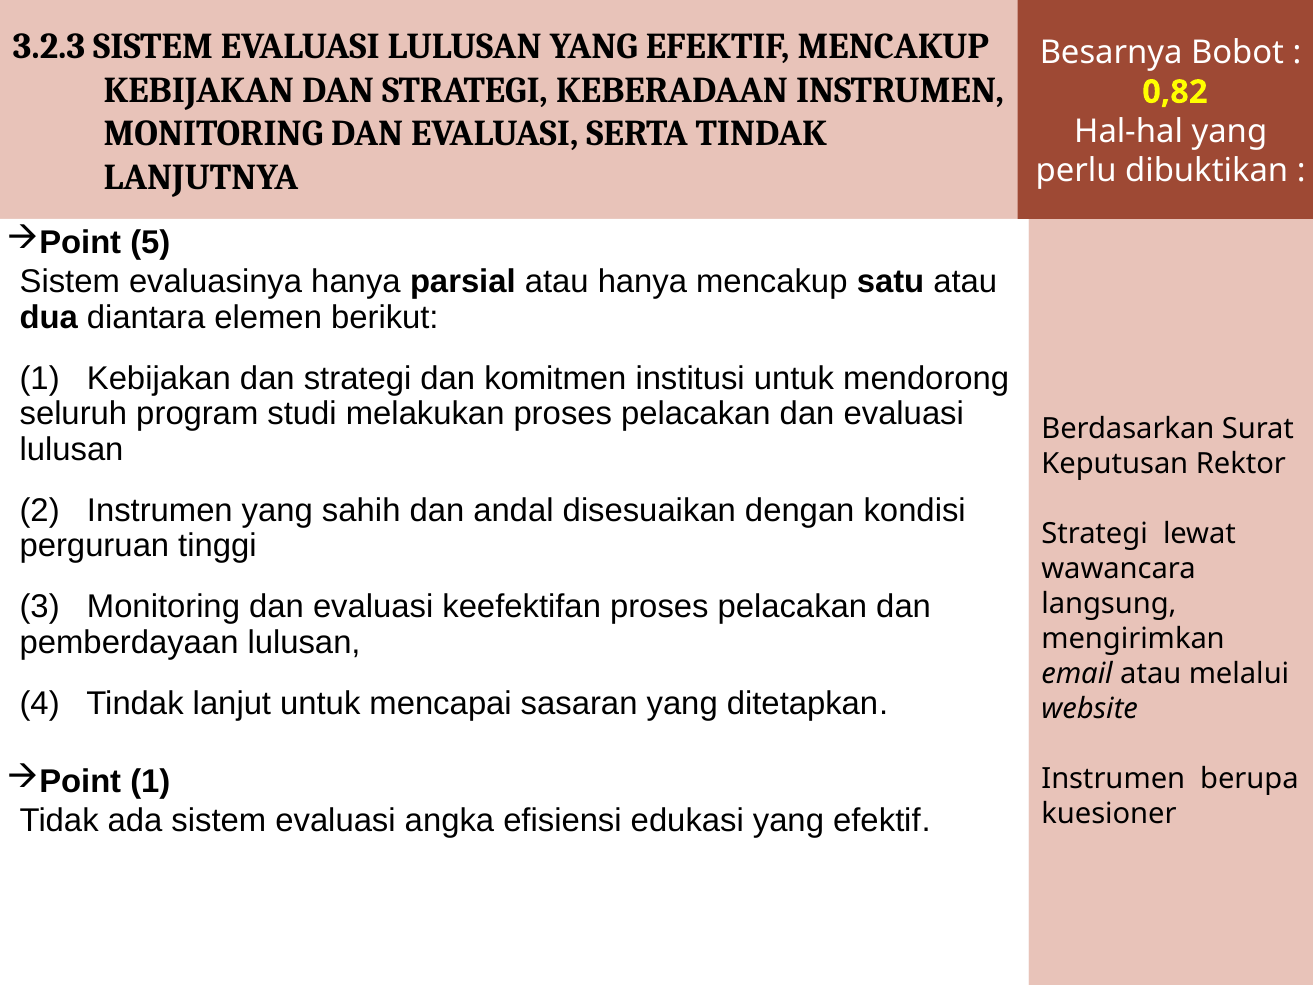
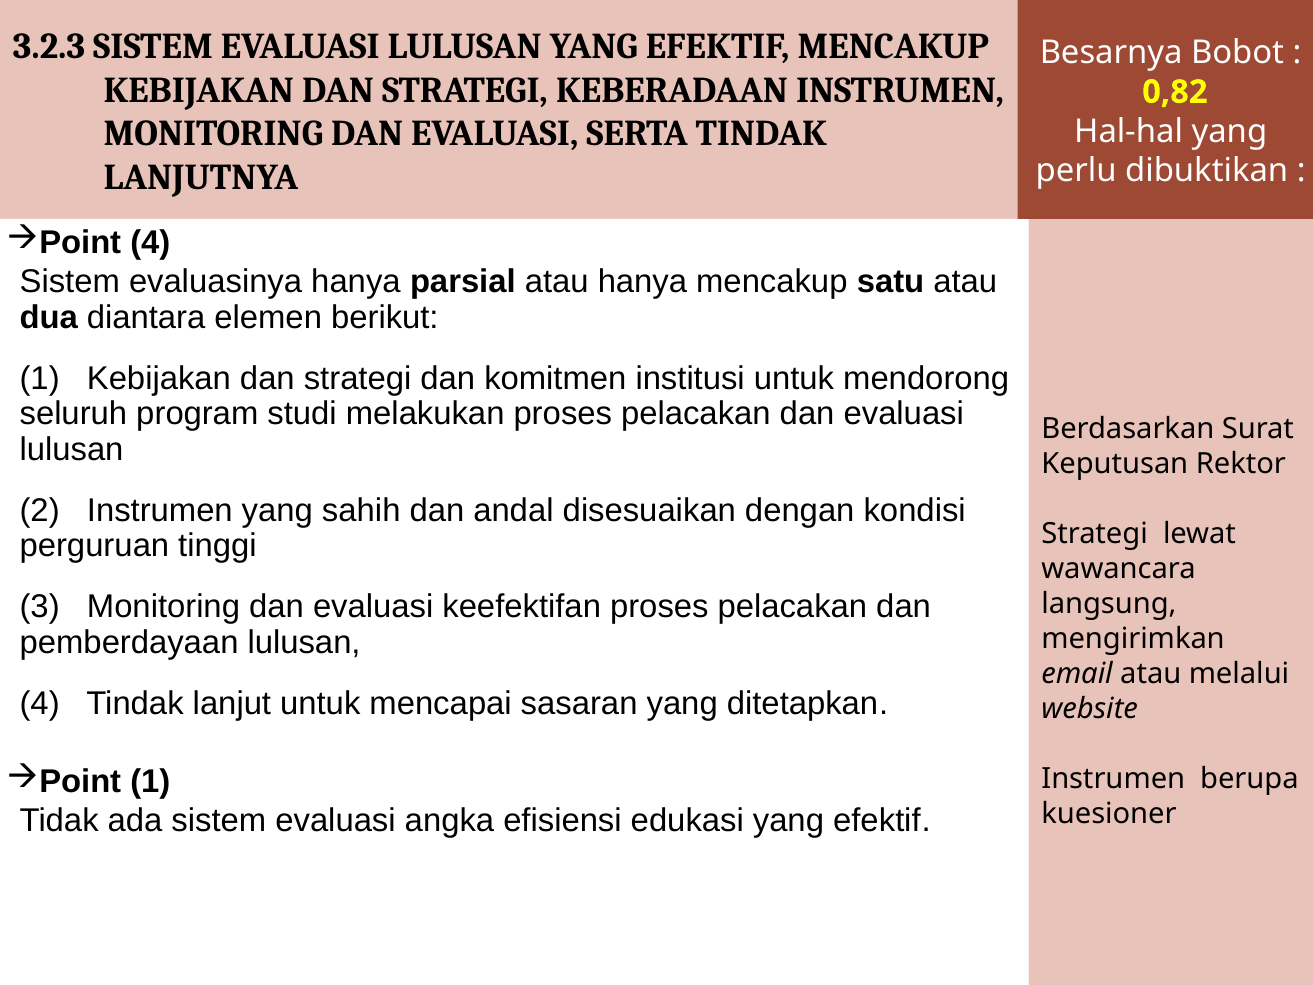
5 at (150, 243): 5 -> 4
